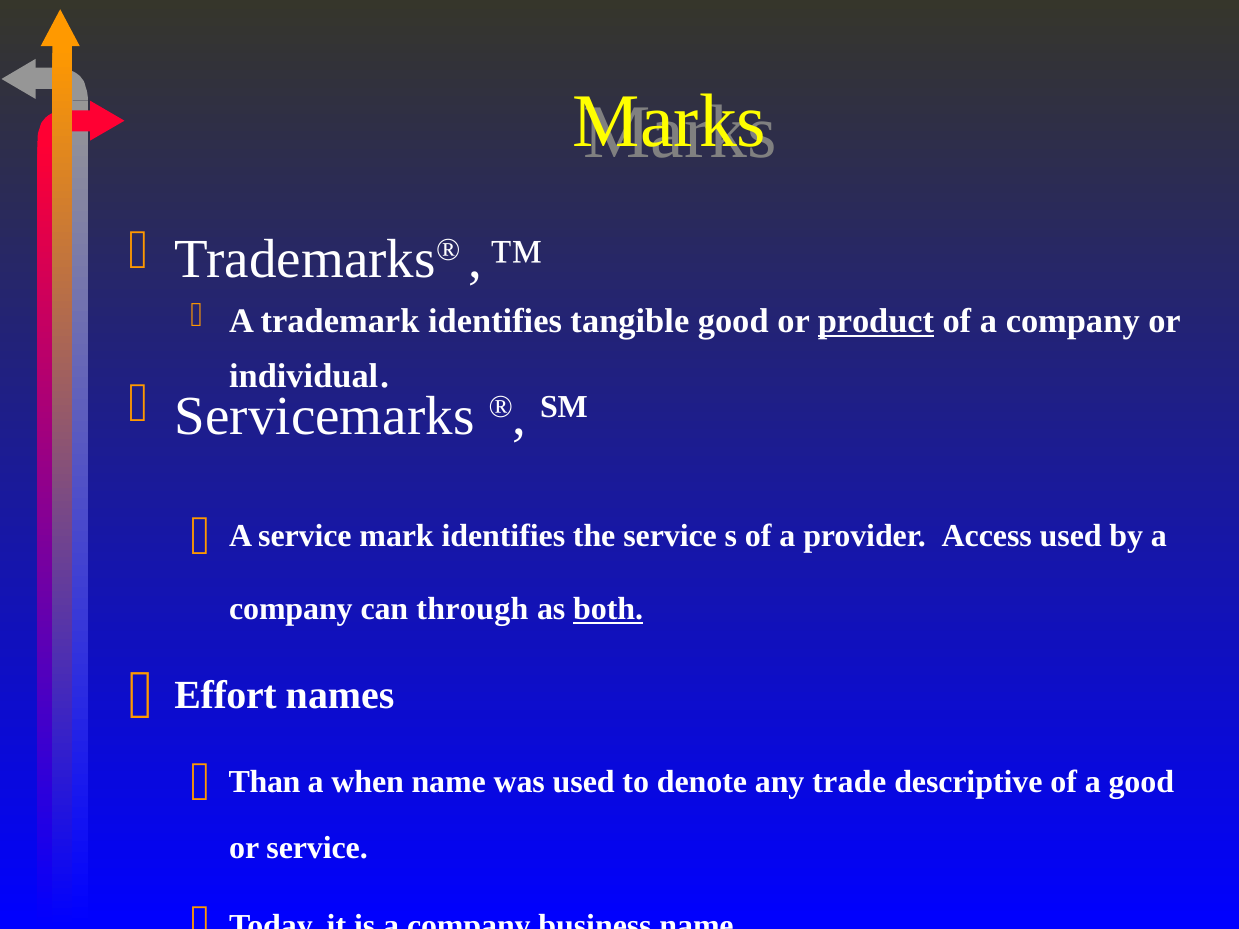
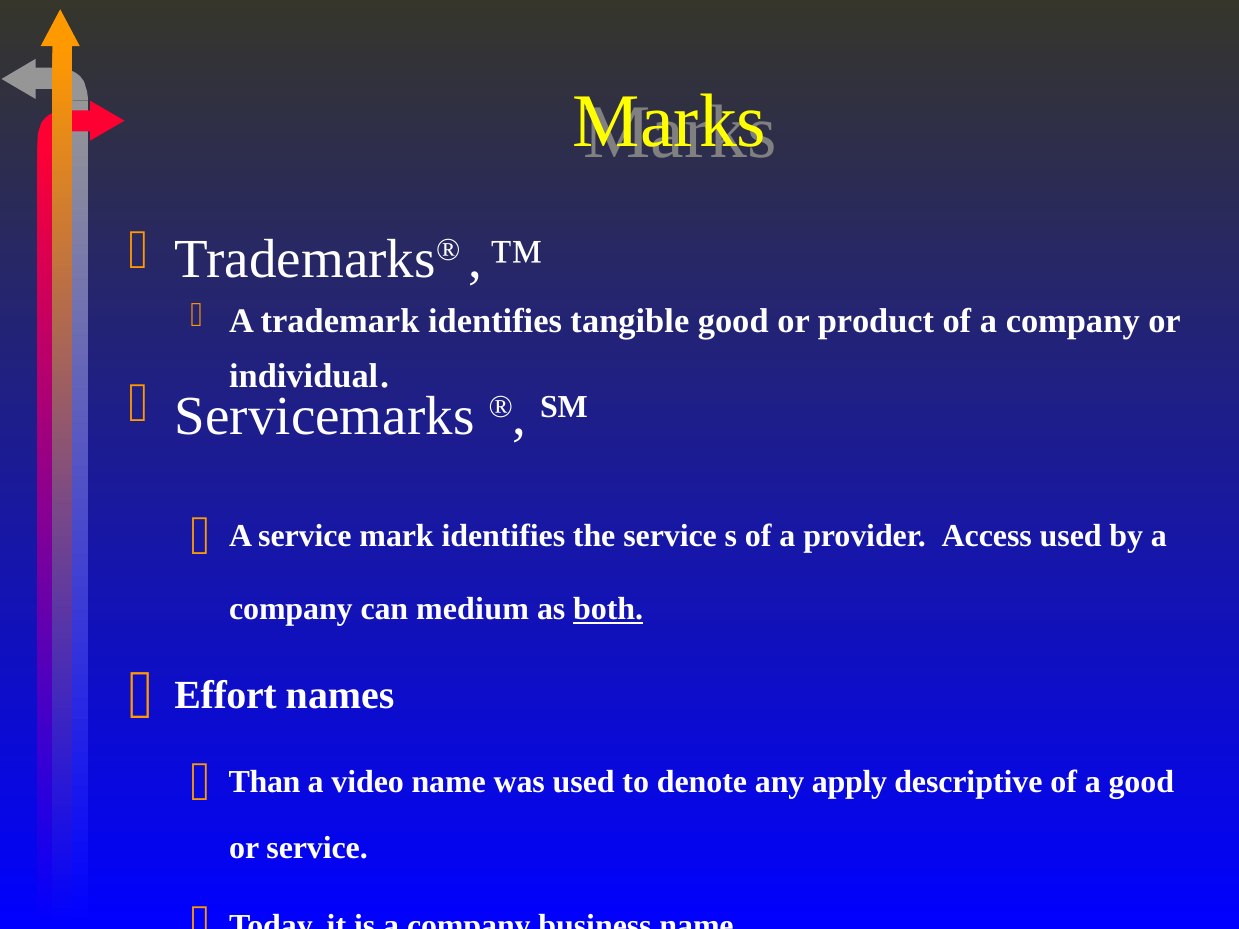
product underline: present -> none
through: through -> medium
when: when -> video
trade: trade -> apply
